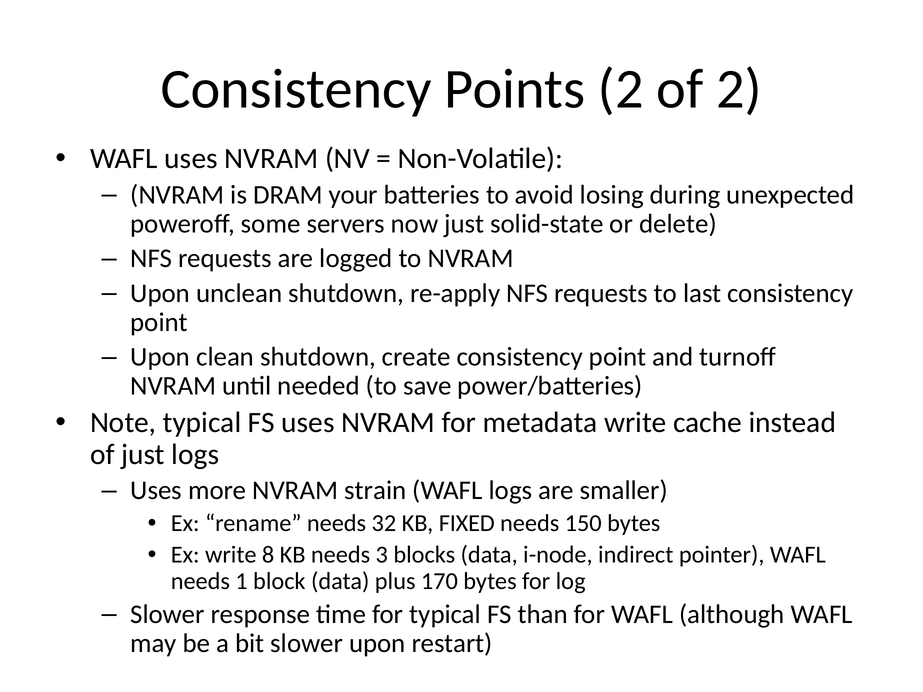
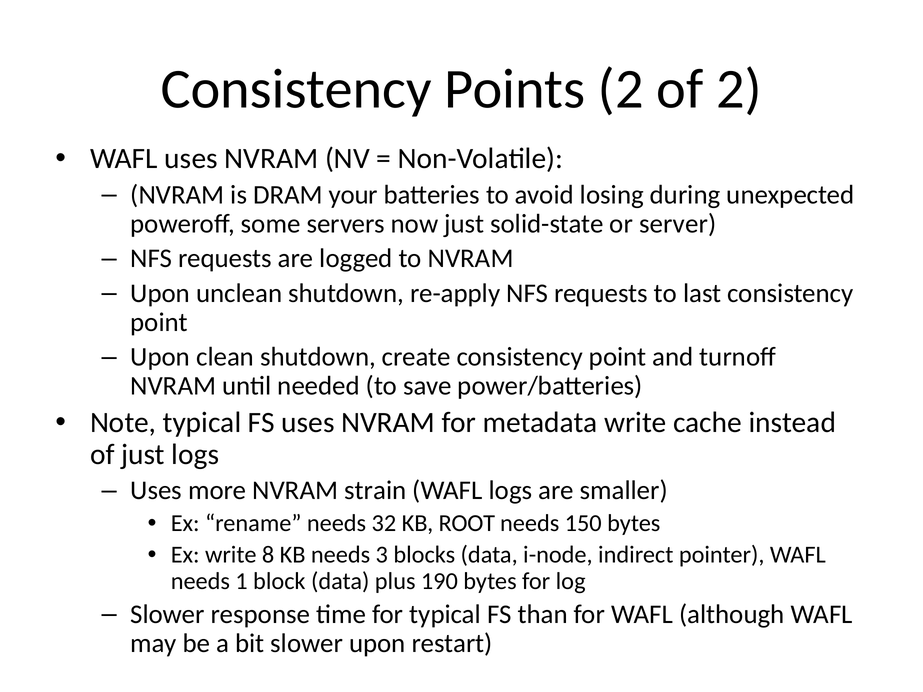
delete: delete -> server
FIXED: FIXED -> ROOT
170: 170 -> 190
